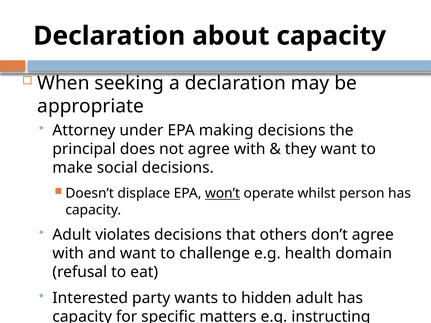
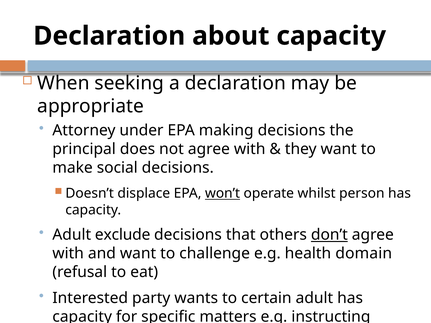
violates: violates -> exclude
don’t underline: none -> present
hidden: hidden -> certain
